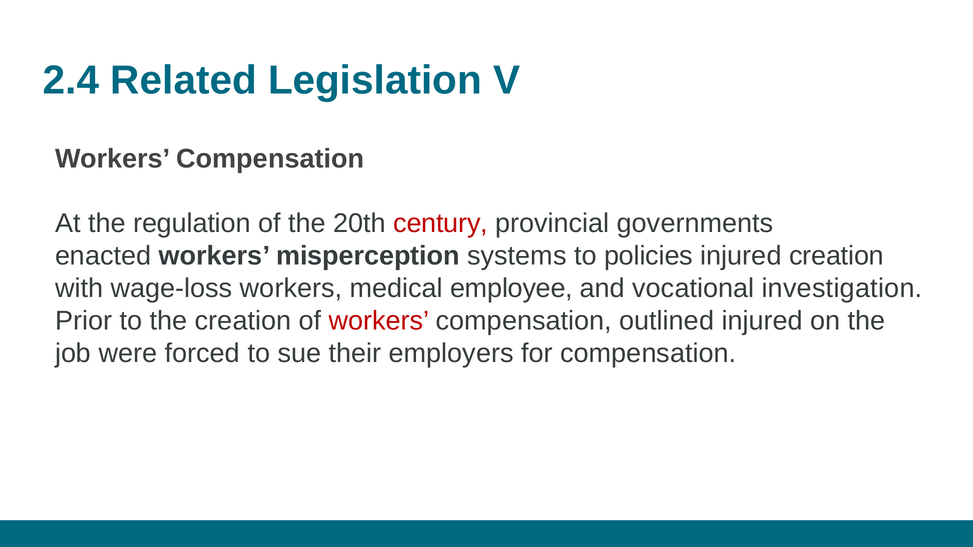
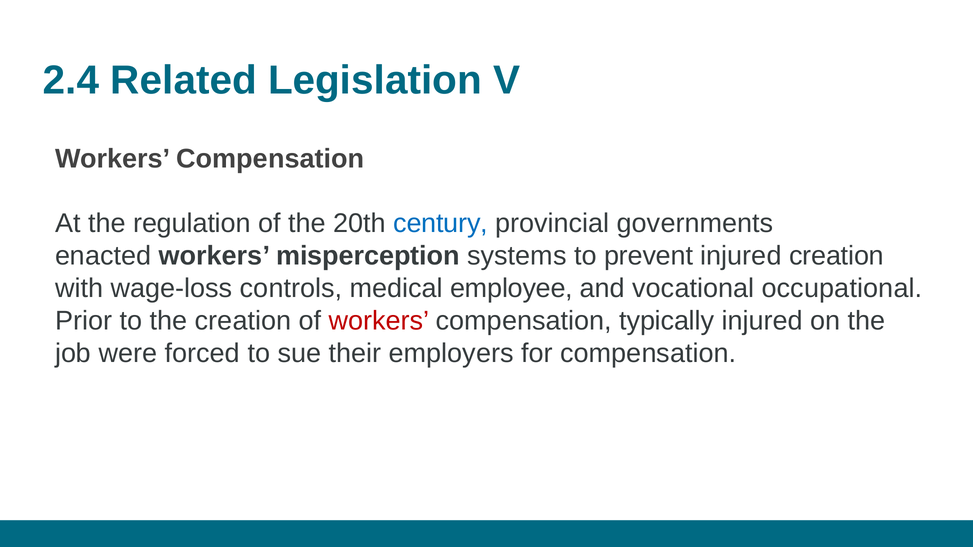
century colour: red -> blue
policies: policies -> prevent
wage-loss workers: workers -> controls
investigation: investigation -> occupational
outlined: outlined -> typically
